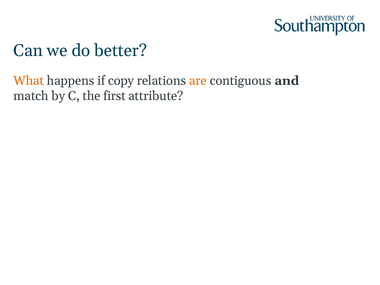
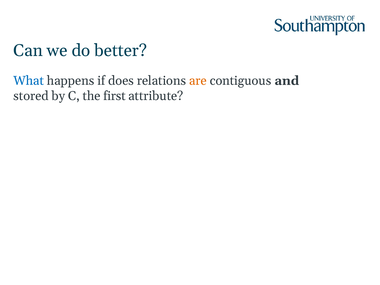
What colour: orange -> blue
copy: copy -> does
match: match -> stored
